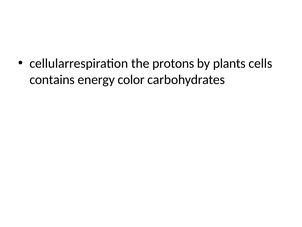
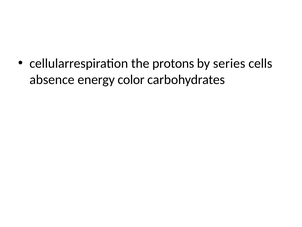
plants: plants -> series
contains: contains -> absence
